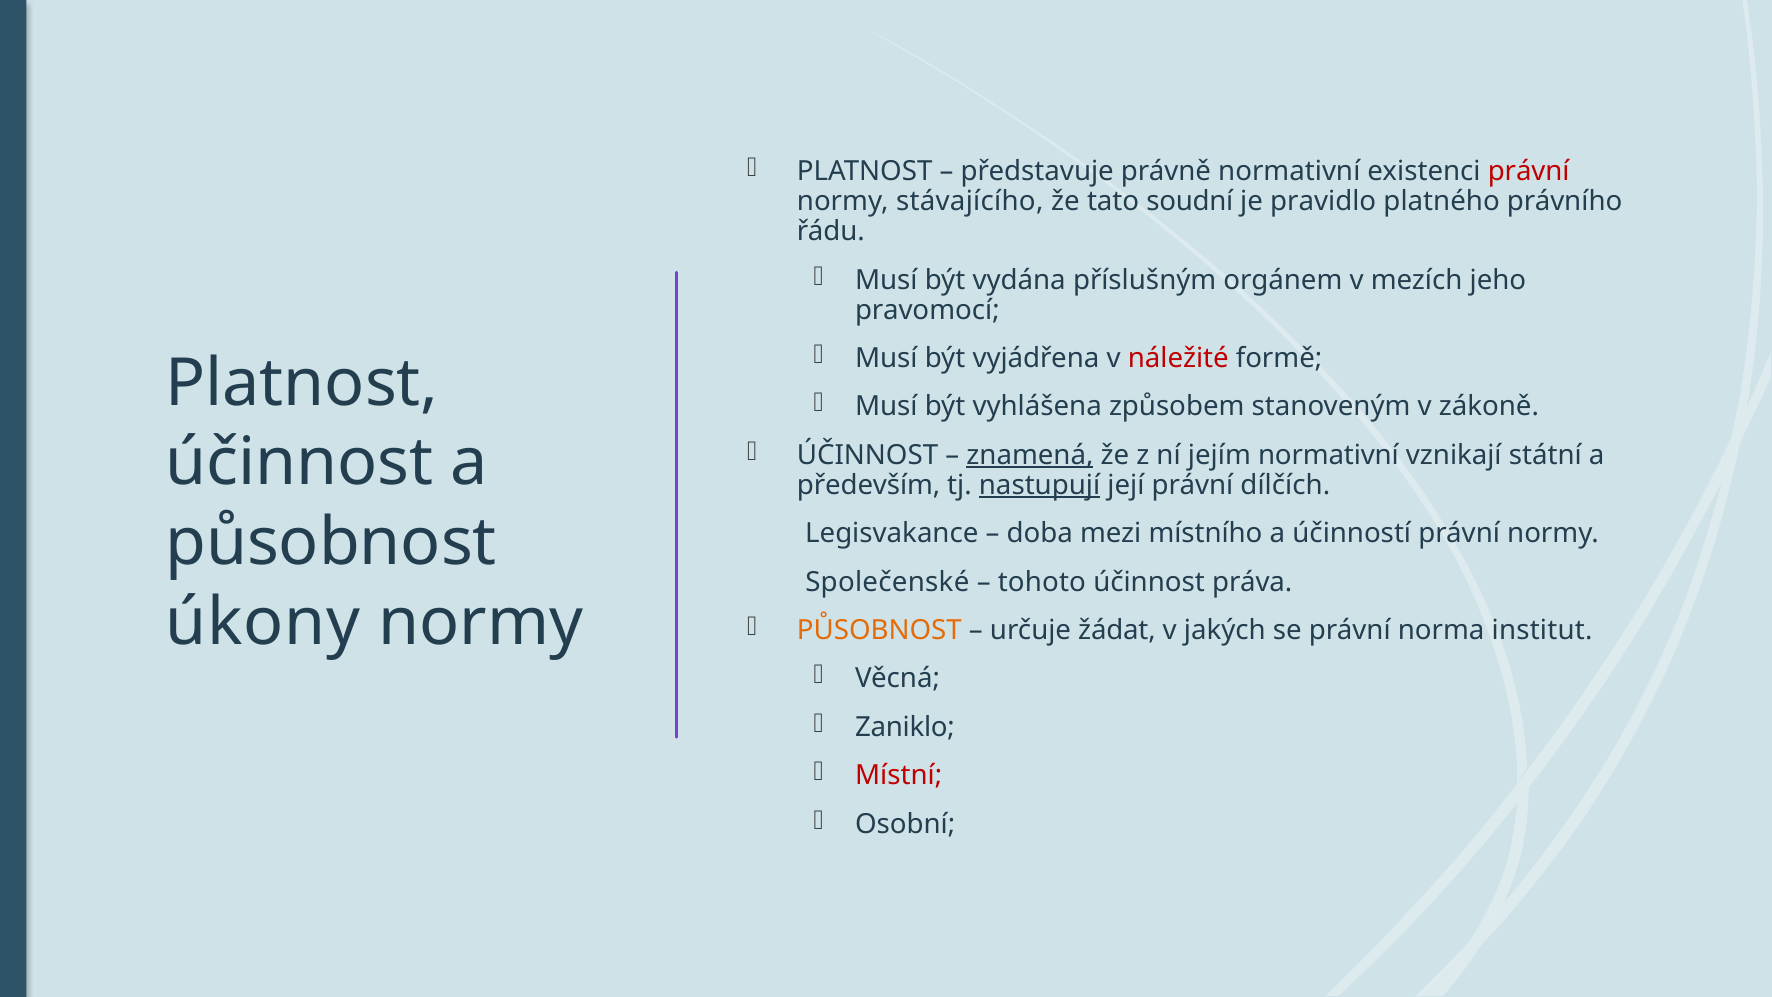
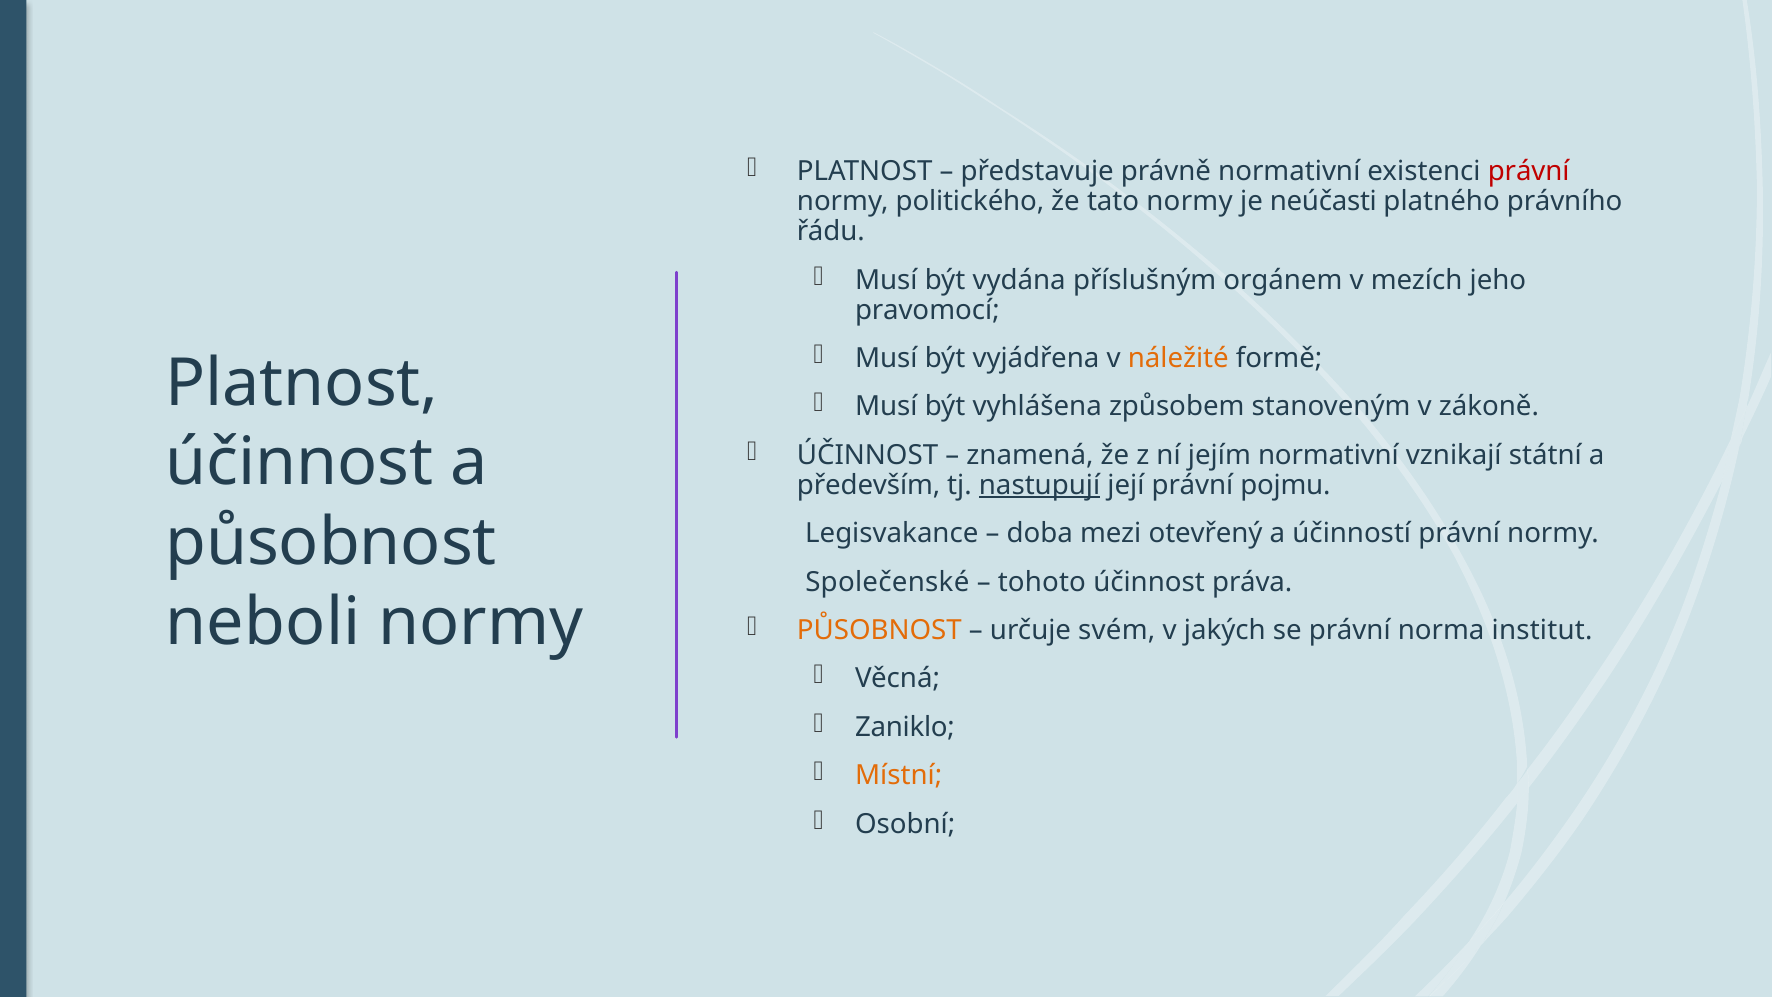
stávajícího: stávajícího -> politického
tato soudní: soudní -> normy
pravidlo: pravidlo -> neúčasti
náležité colour: red -> orange
znamená underline: present -> none
dílčích: dílčích -> pojmu
místního: místního -> otevřený
úkony: úkony -> neboli
žádat: žádat -> svém
Místní colour: red -> orange
